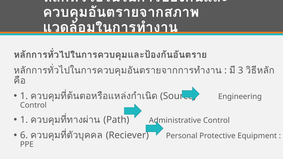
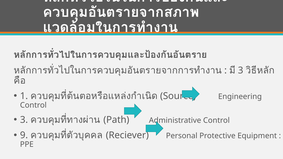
1 at (24, 120): 1 -> 3
6: 6 -> 9
